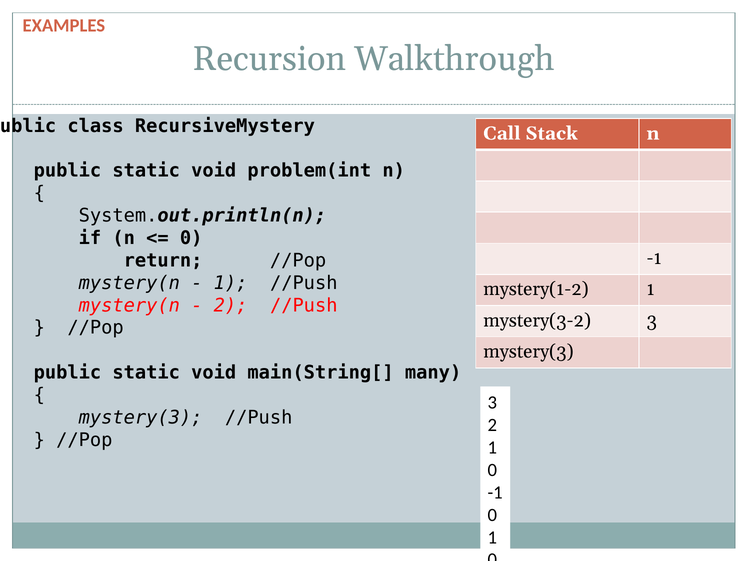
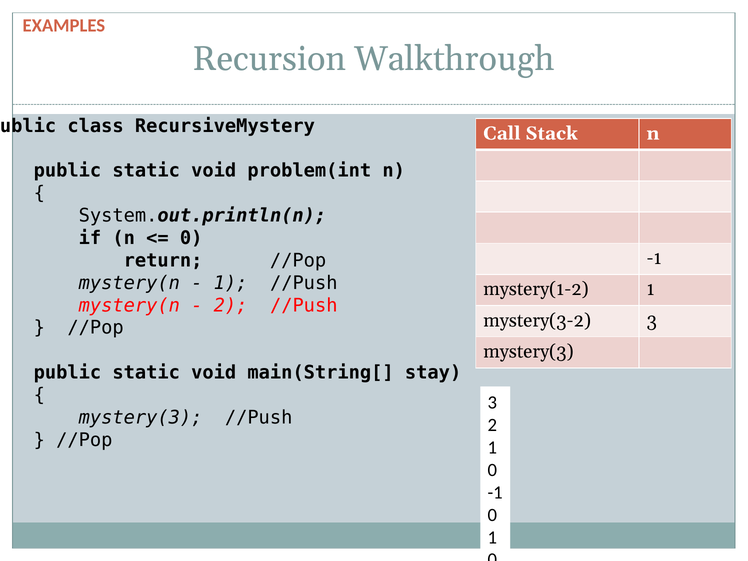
many: many -> stay
